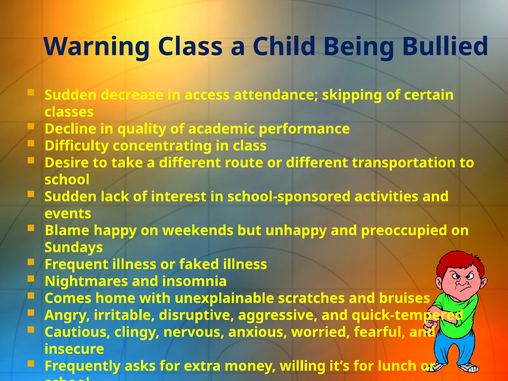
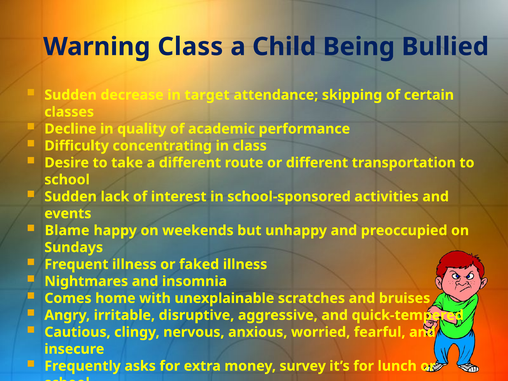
access: access -> target
willing: willing -> survey
